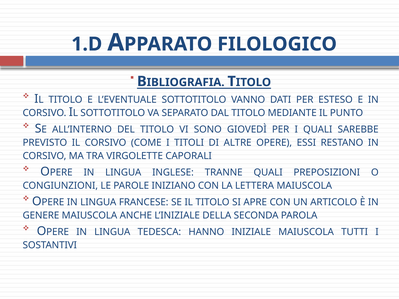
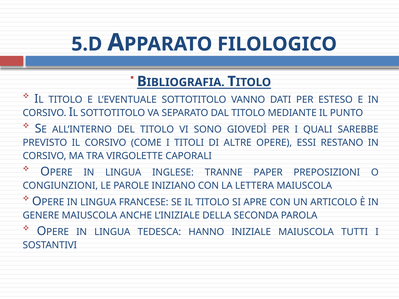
1.D: 1.D -> 5.D
TRANNE QUALI: QUALI -> PAPER
